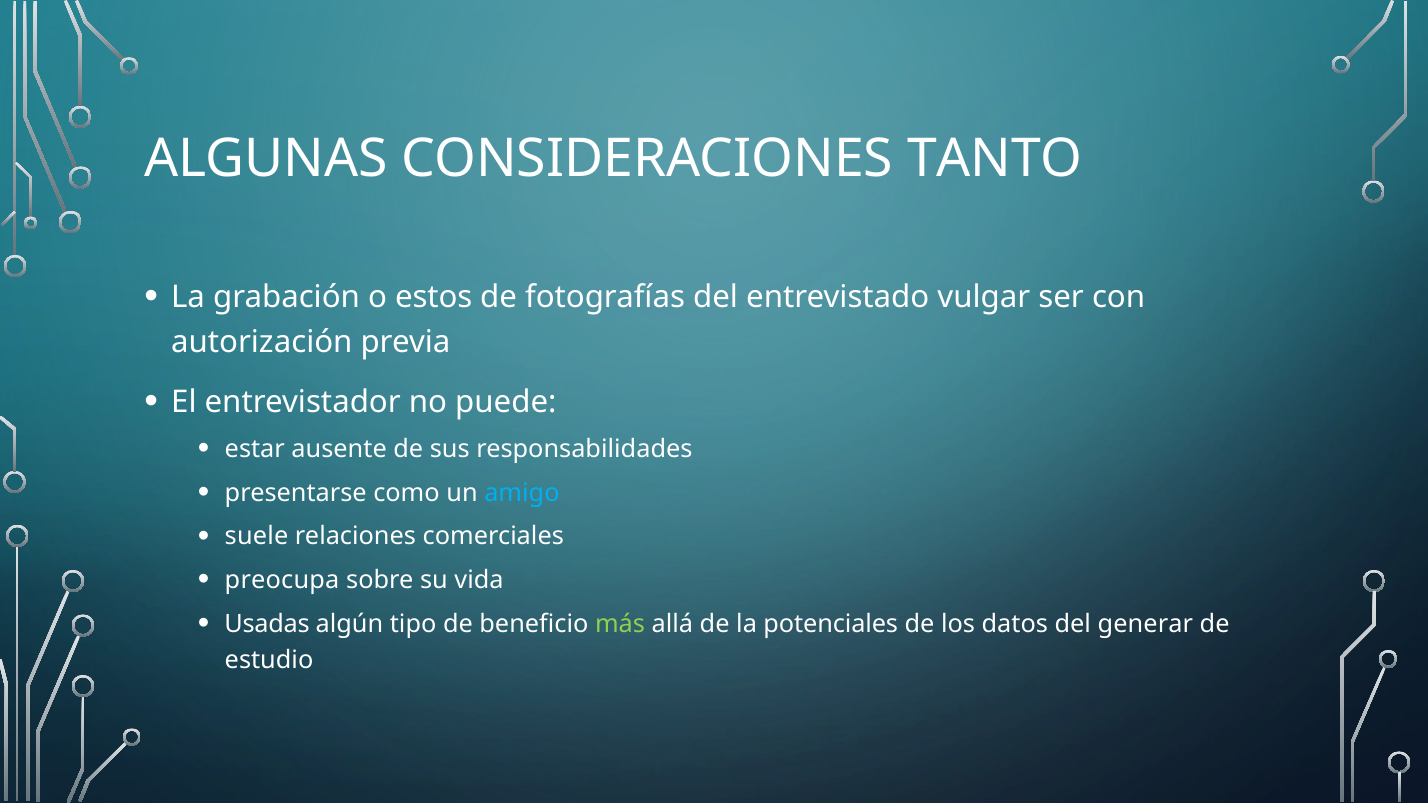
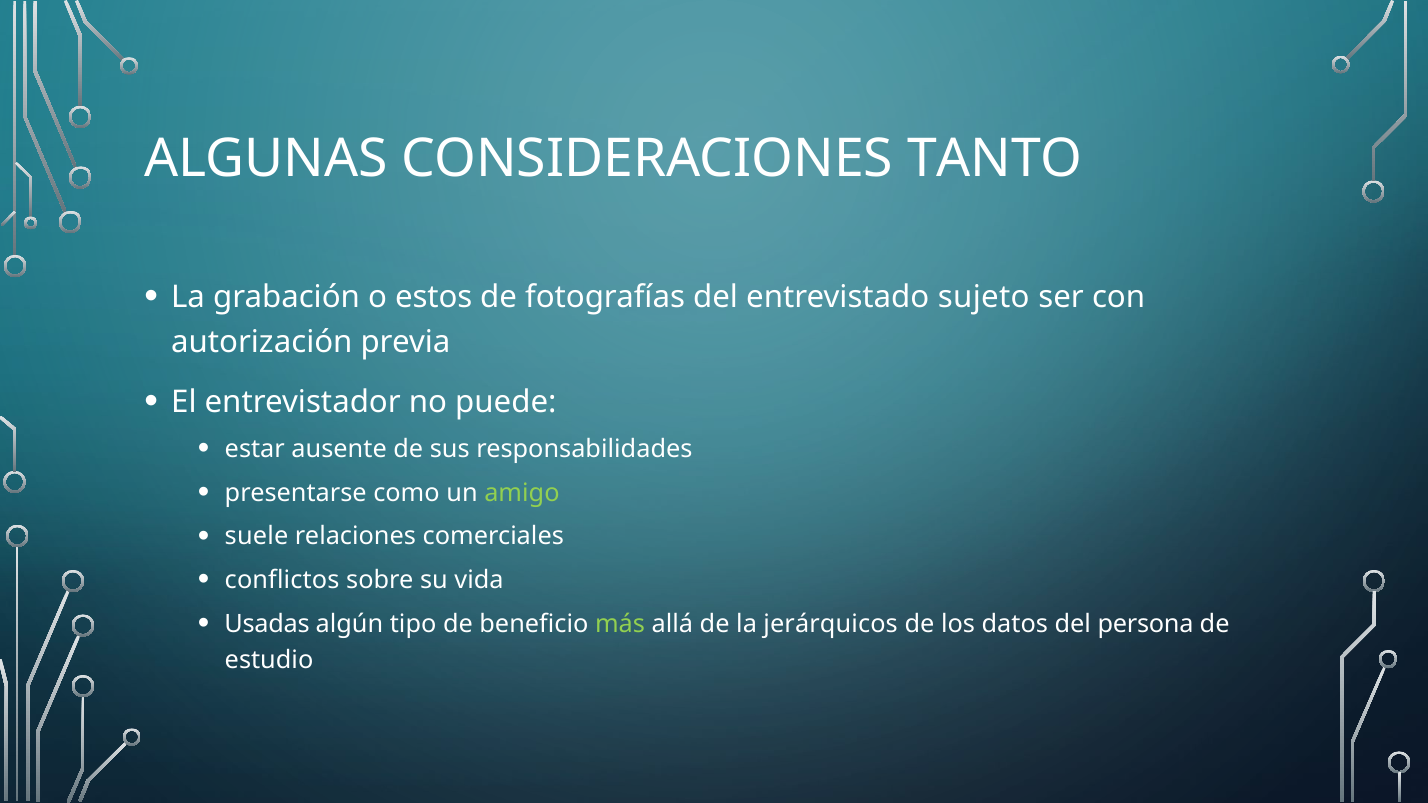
vulgar: vulgar -> sujeto
amigo colour: light blue -> light green
preocupa: preocupa -> conflictos
potenciales: potenciales -> jerárquicos
generar: generar -> persona
